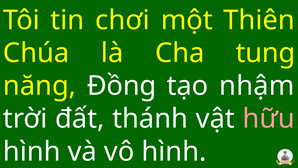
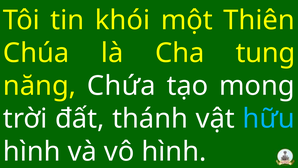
chơi: chơi -> khói
Đồng: Đồng -> Chứa
nhậm: nhậm -> mong
hữu colour: pink -> light blue
